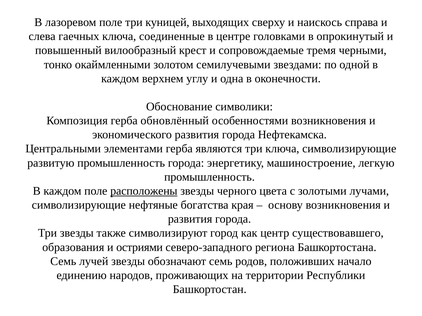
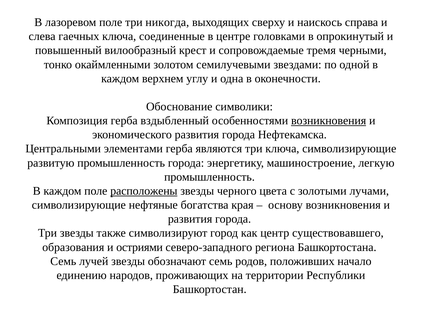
куницей: куницей -> никогда
обновлённый: обновлённый -> вздыбленный
возникновения at (329, 121) underline: none -> present
